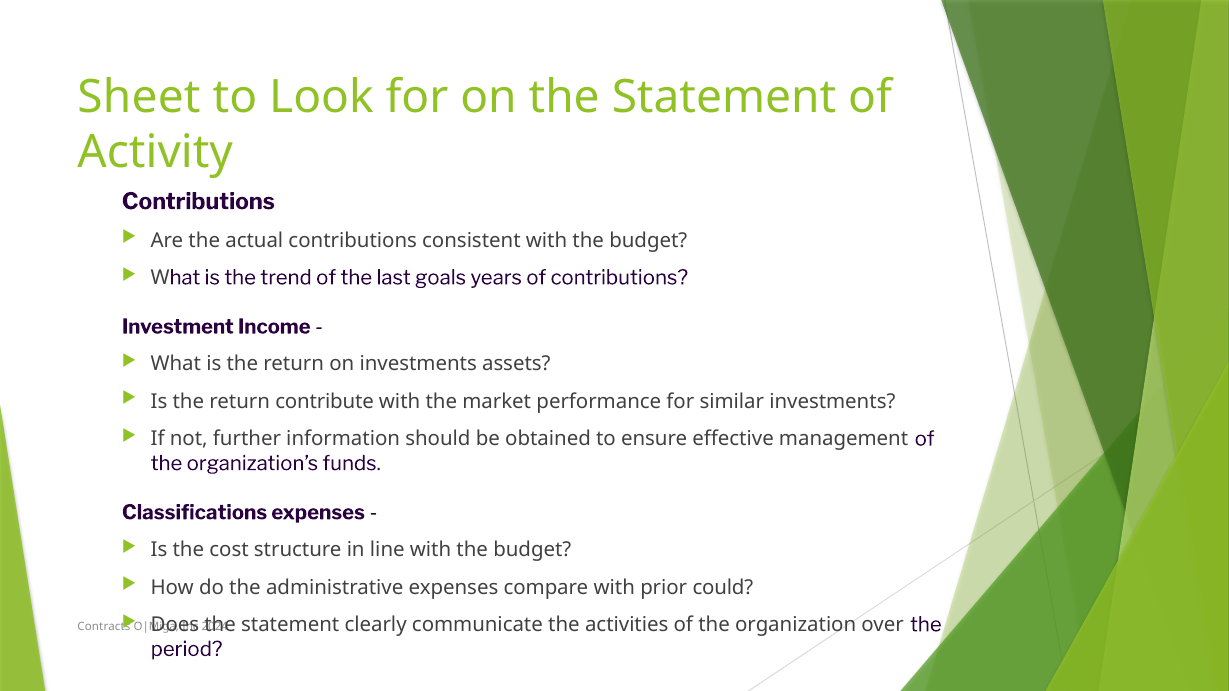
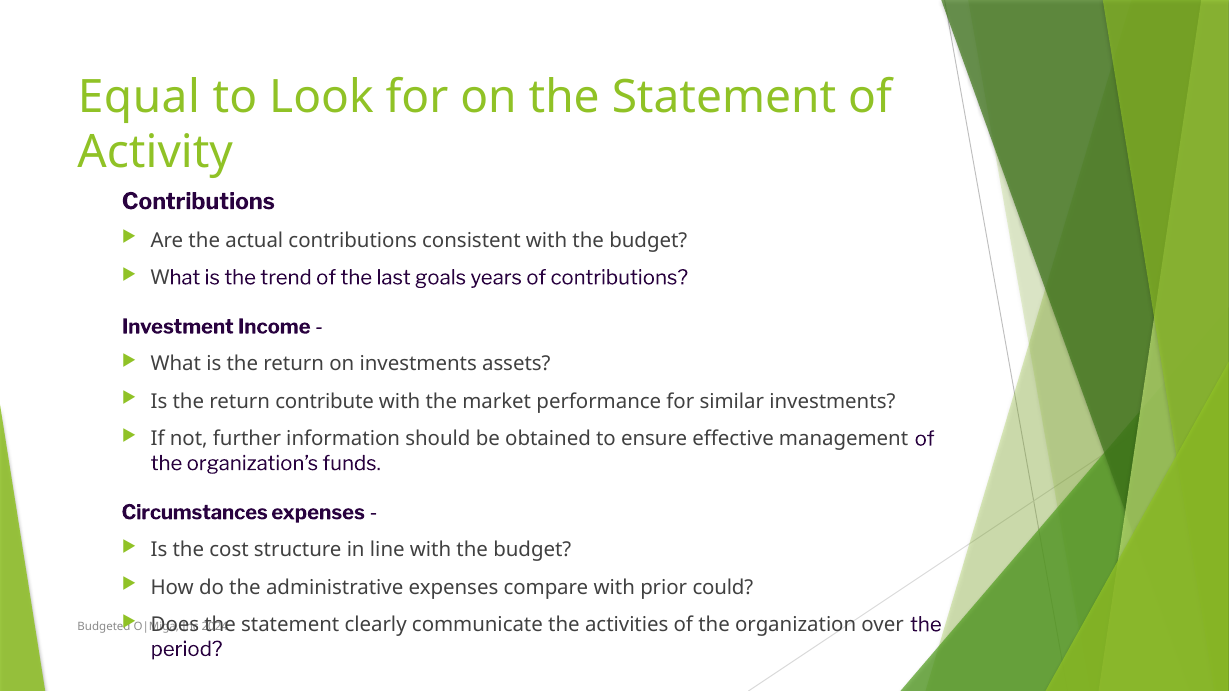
Sheet: Sheet -> Equal
Classifications: Classifications -> Circumstances
Contracts: Contracts -> Budgeted
